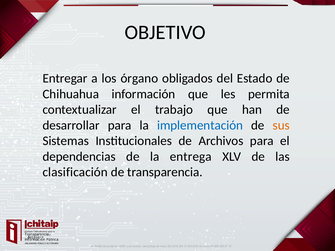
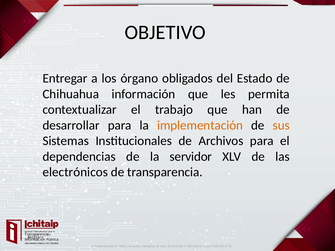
implementación colour: blue -> orange
entrega: entrega -> servidor
clasificación: clasificación -> electrónicos
